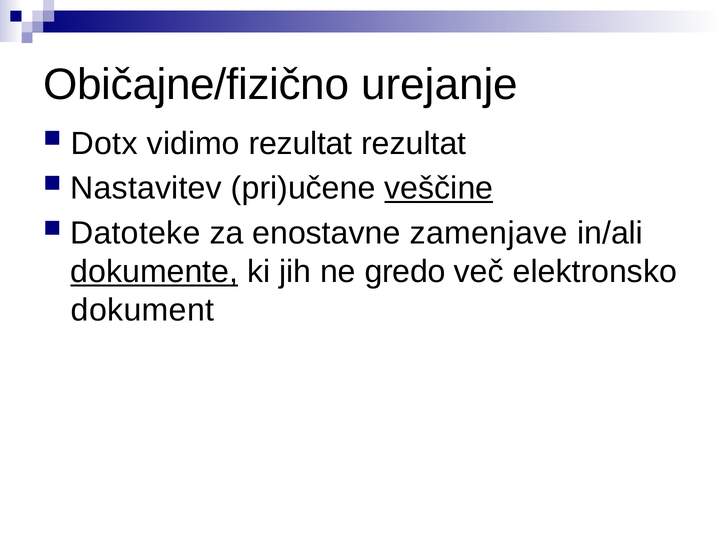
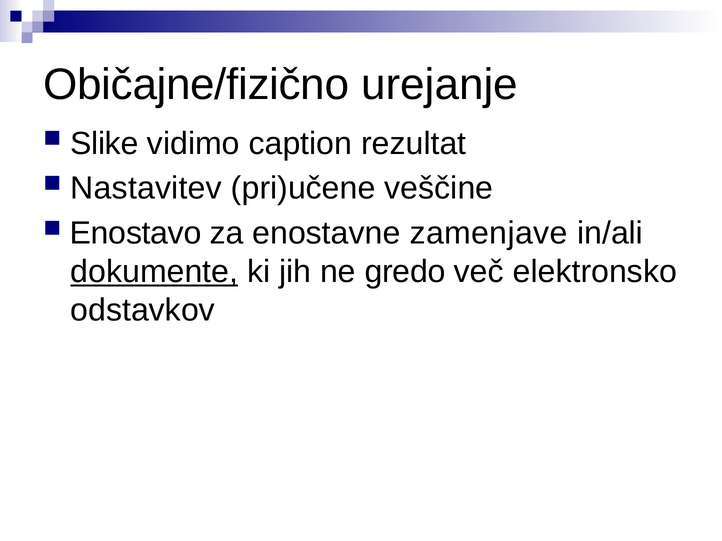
Dotx: Dotx -> Slike
vidimo rezultat: rezultat -> caption
veščine underline: present -> none
Datoteke: Datoteke -> Enostavo
dokument: dokument -> odstavkov
